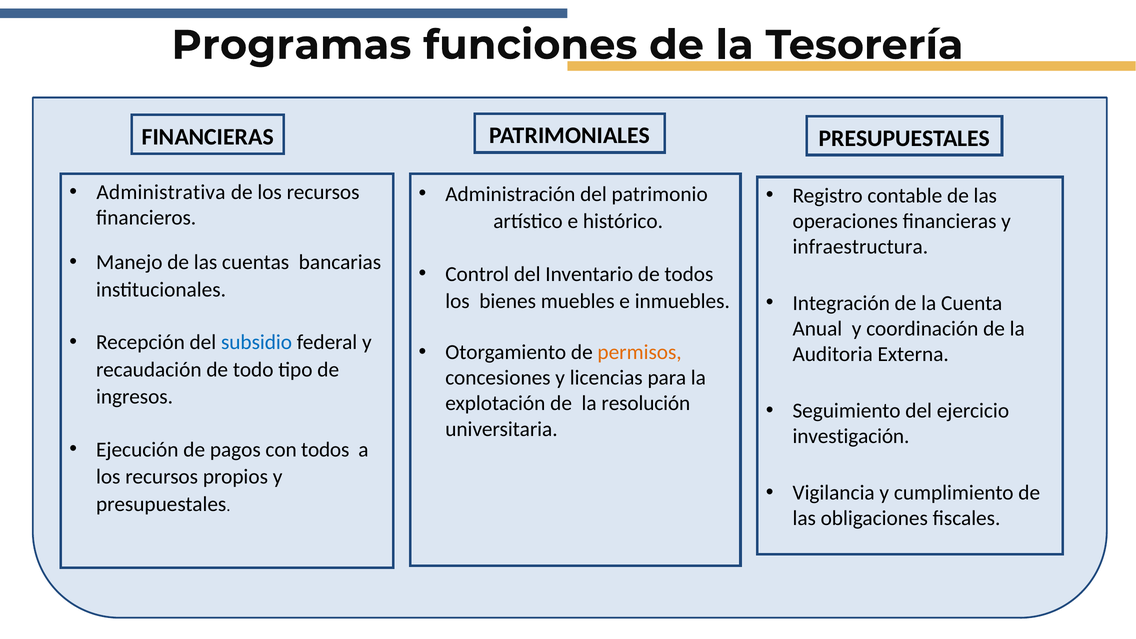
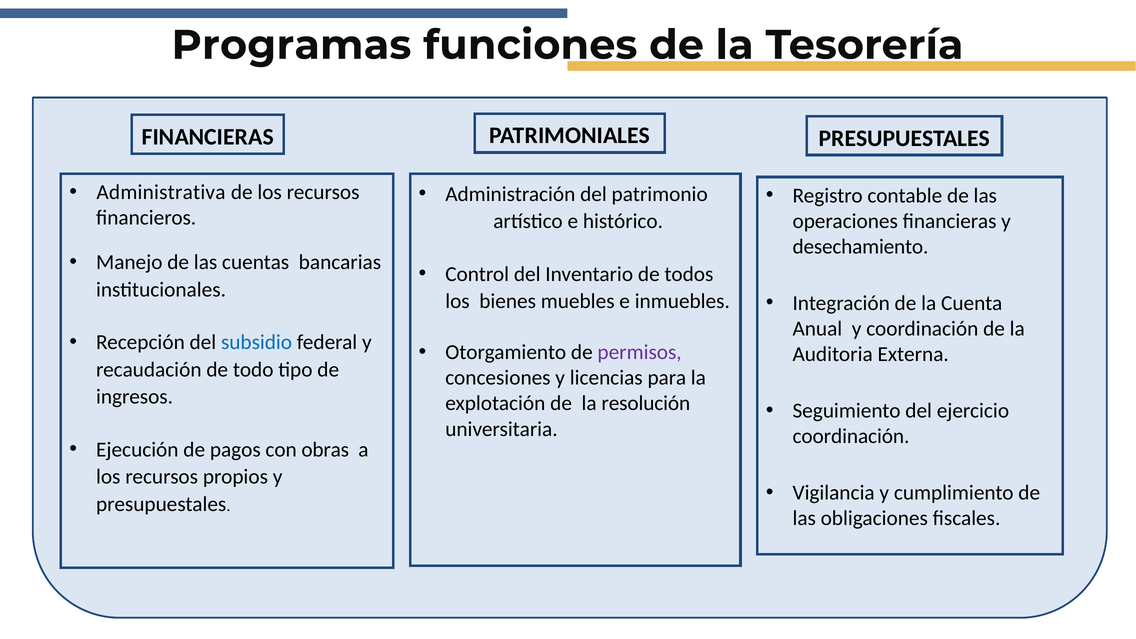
infraestructura: infraestructura -> desechamiento
permisos colour: orange -> purple
investigación at (851, 436): investigación -> coordinación
con todos: todos -> obras
